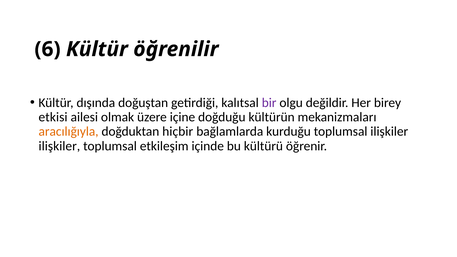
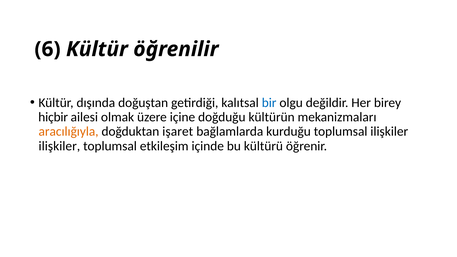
bir colour: purple -> blue
etkisi: etkisi -> hiçbir
hiçbir: hiçbir -> işaret
